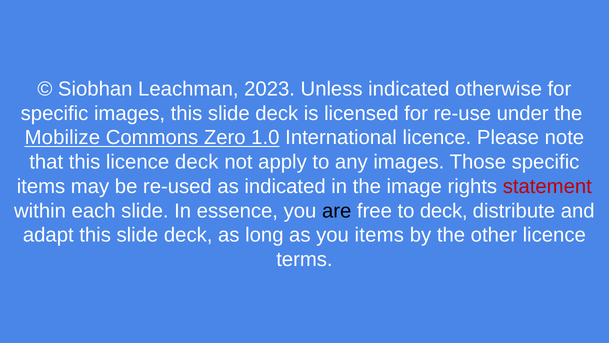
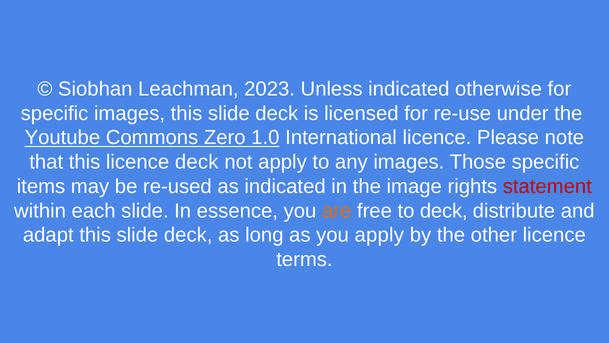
Mobilize: Mobilize -> Youtube
are colour: black -> orange
you items: items -> apply
